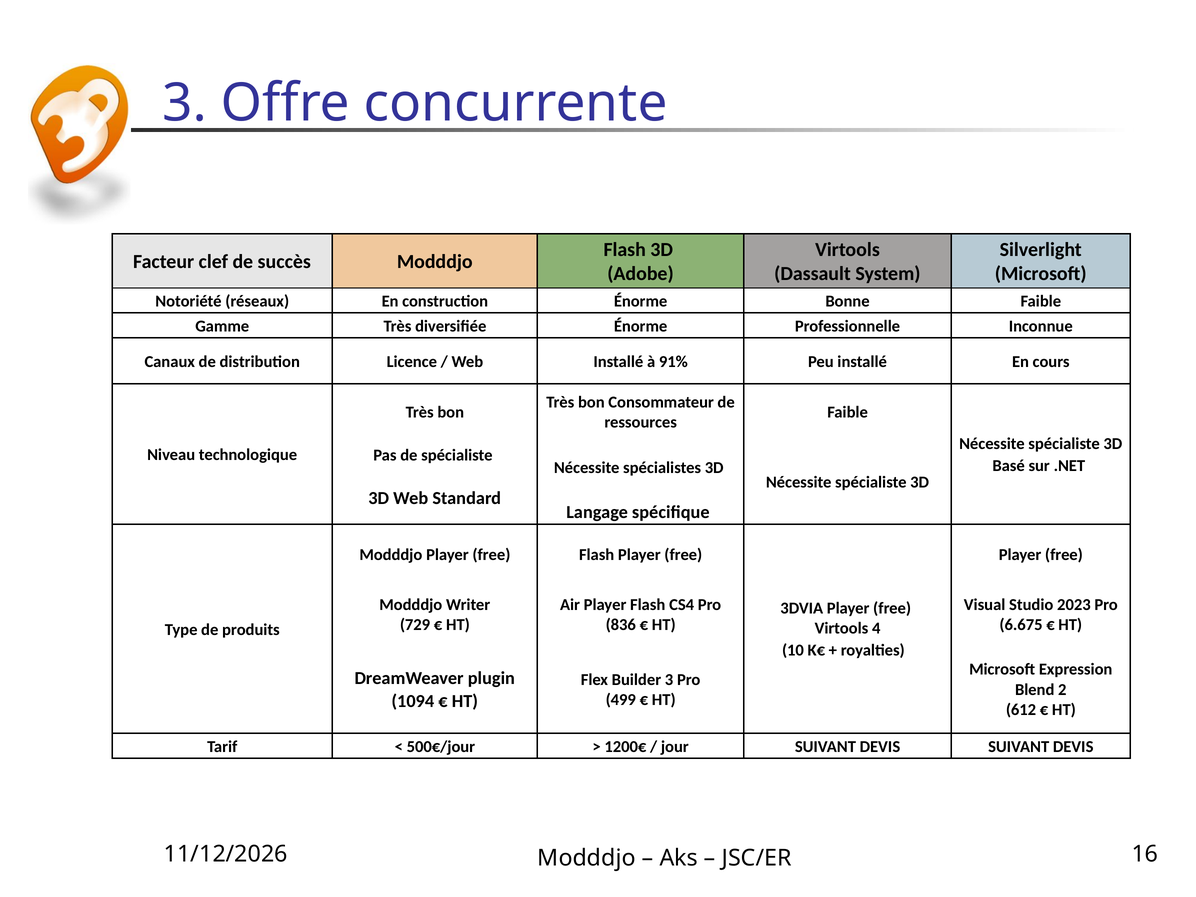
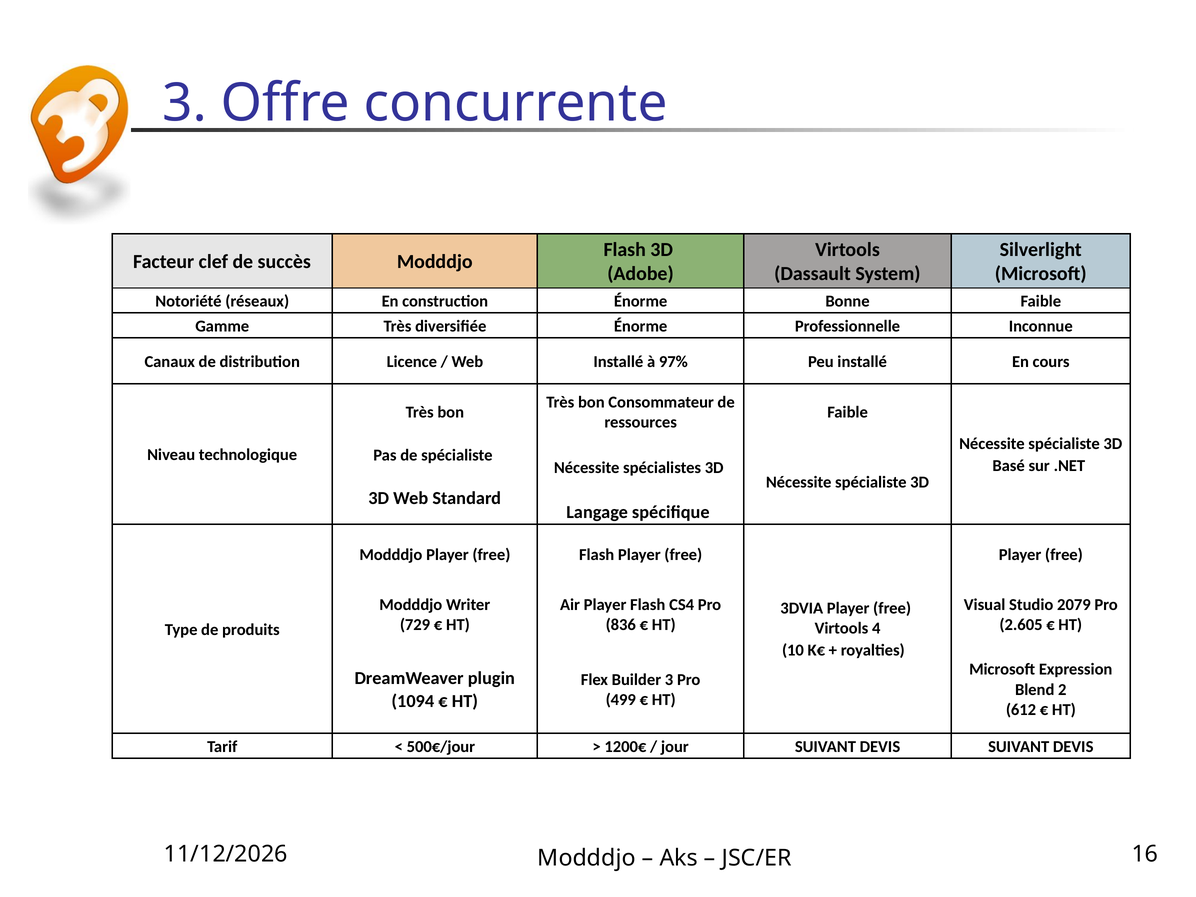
91%: 91% -> 97%
2023: 2023 -> 2079
6.675: 6.675 -> 2.605
